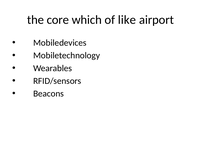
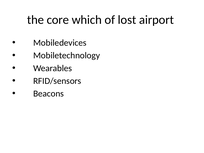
like: like -> lost
